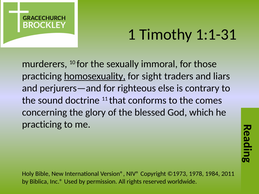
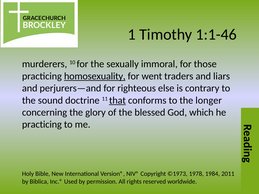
1:1-31: 1:1-31 -> 1:1-46
sight: sight -> went
that underline: none -> present
comes: comes -> longer
